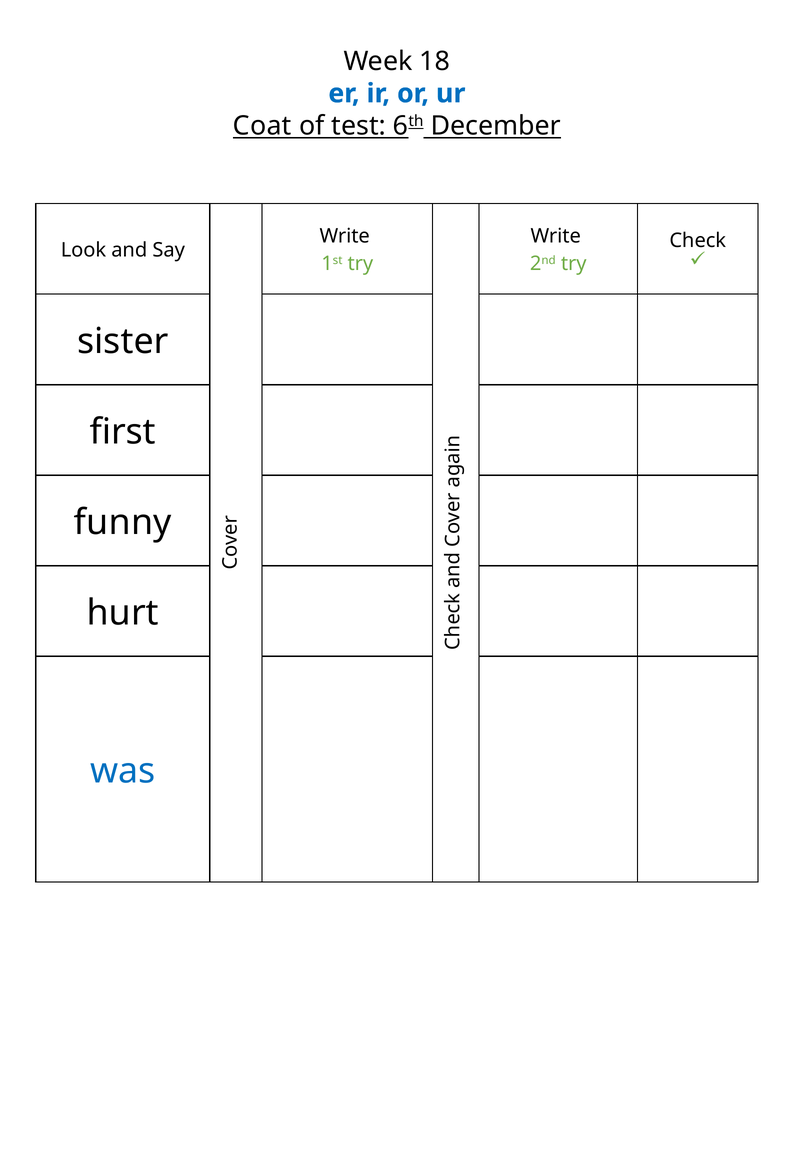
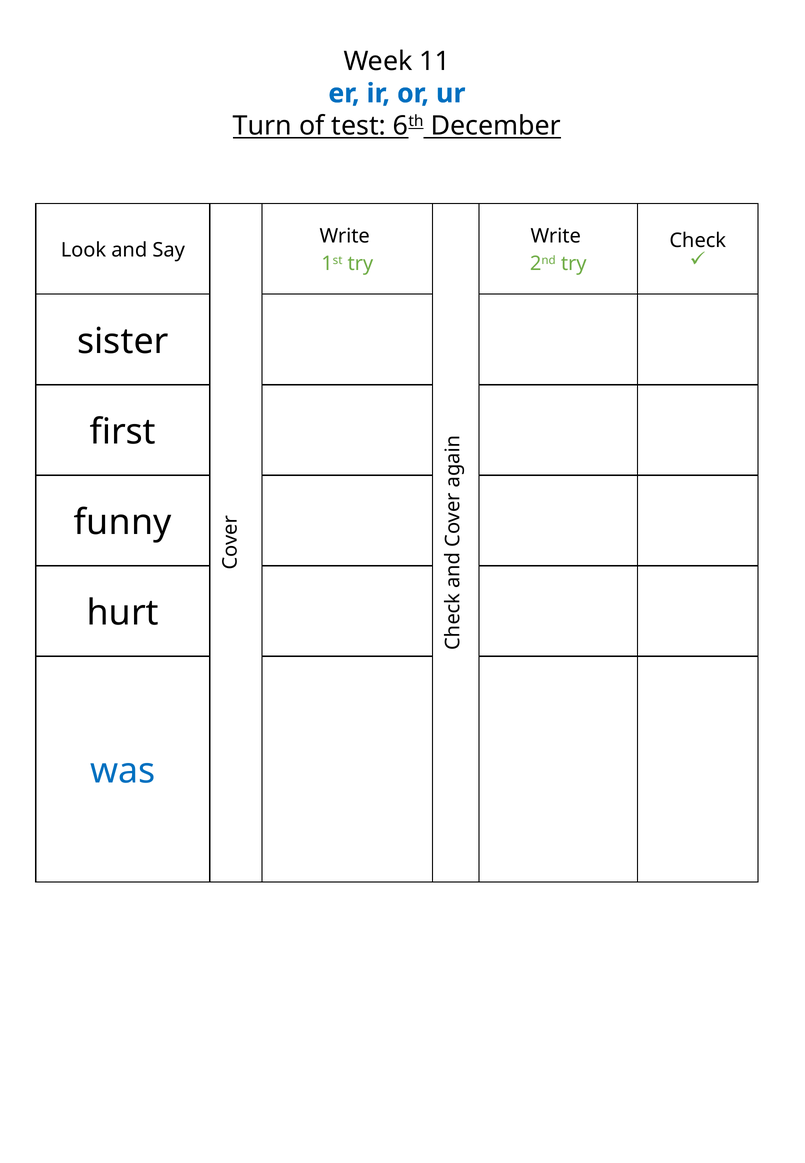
18: 18 -> 11
Coat: Coat -> Turn
